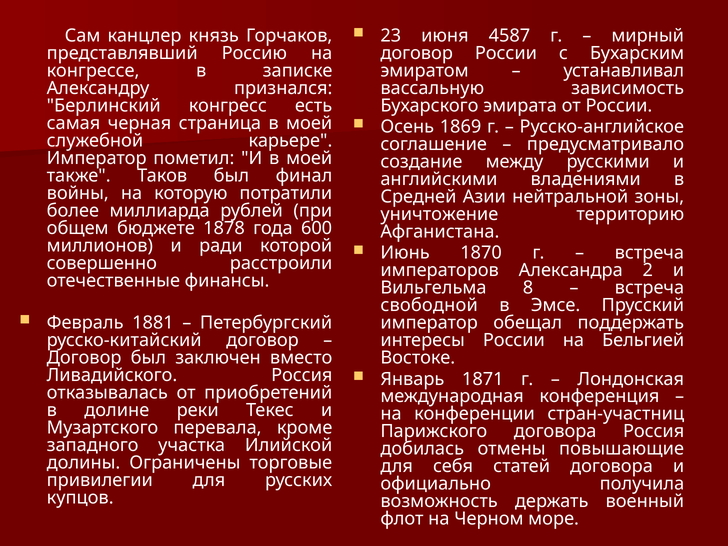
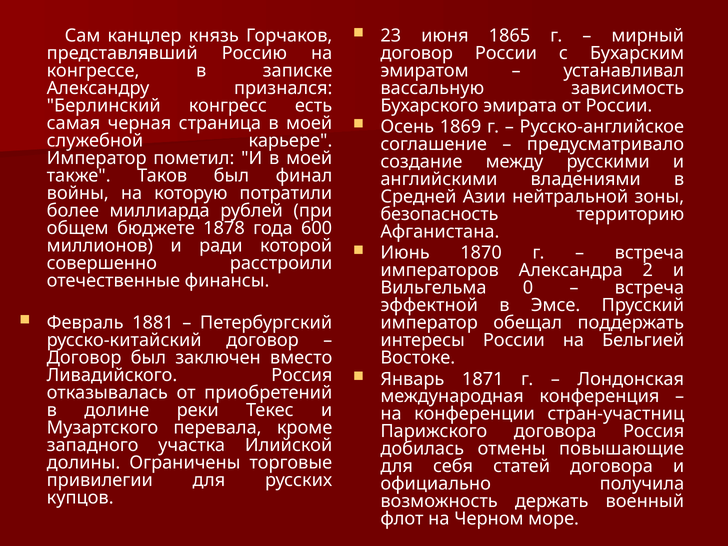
4587: 4587 -> 1865
уничтожение: уничтожение -> безопасность
8: 8 -> 0
свободной: свободной -> эффектной
